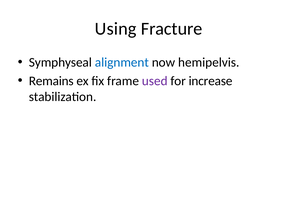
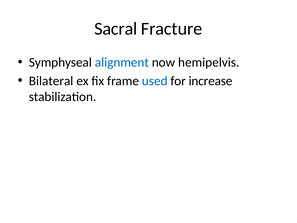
Using: Using -> Sacral
Remains: Remains -> Bilateral
used colour: purple -> blue
